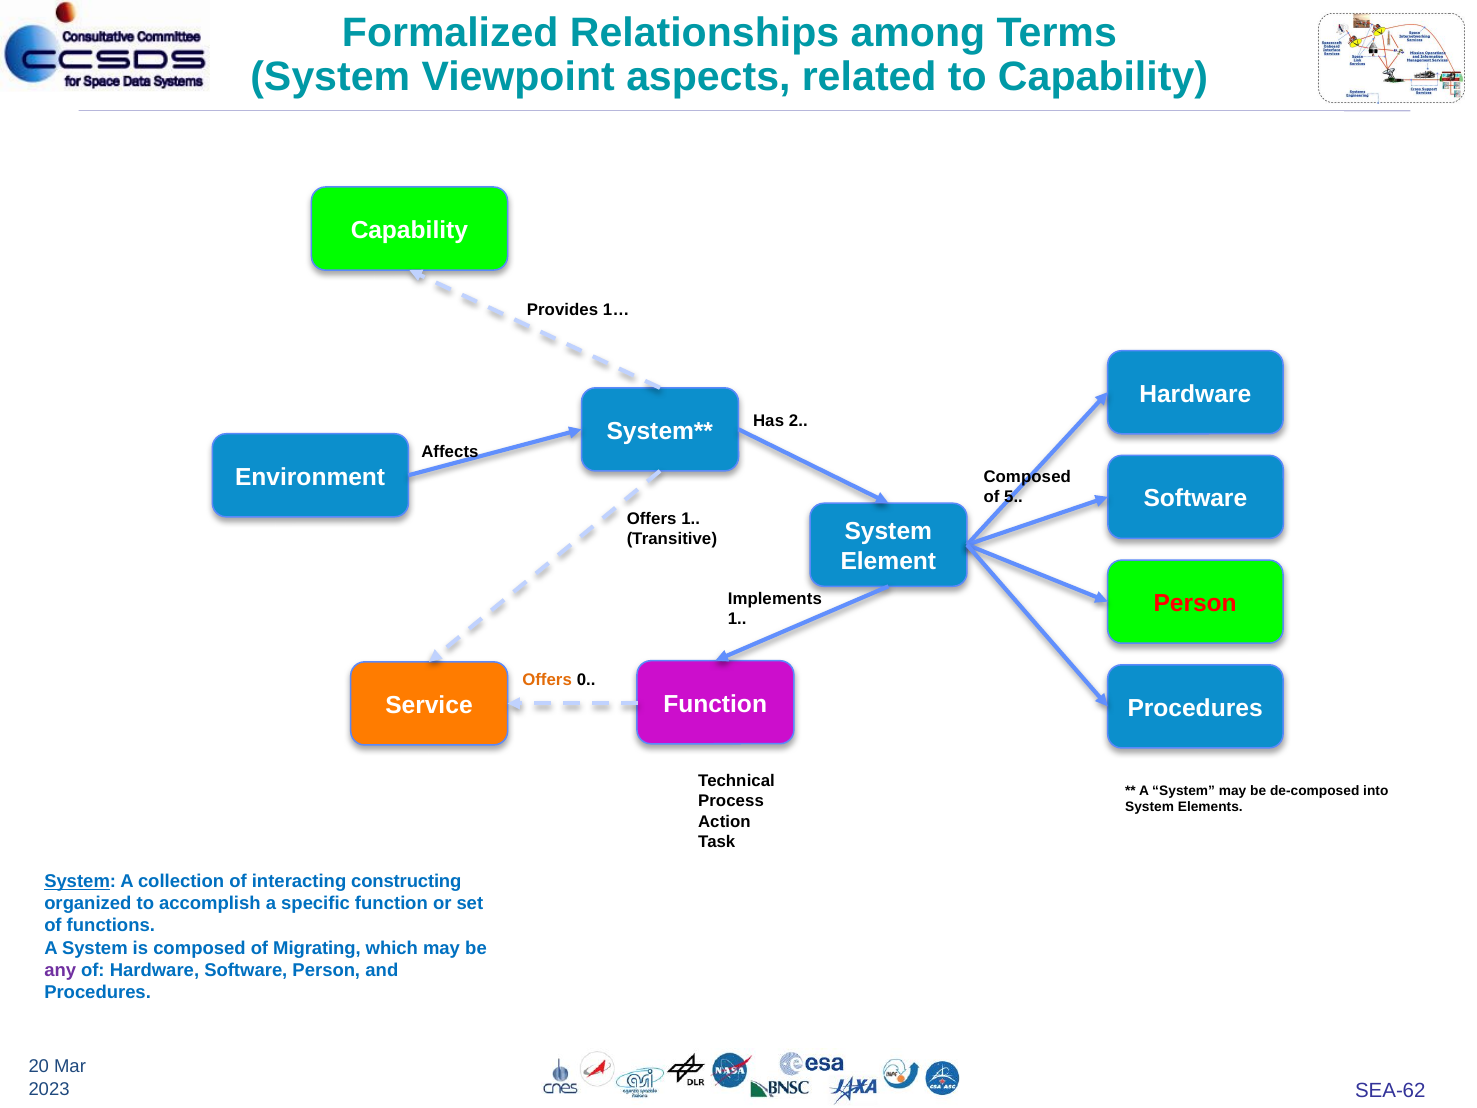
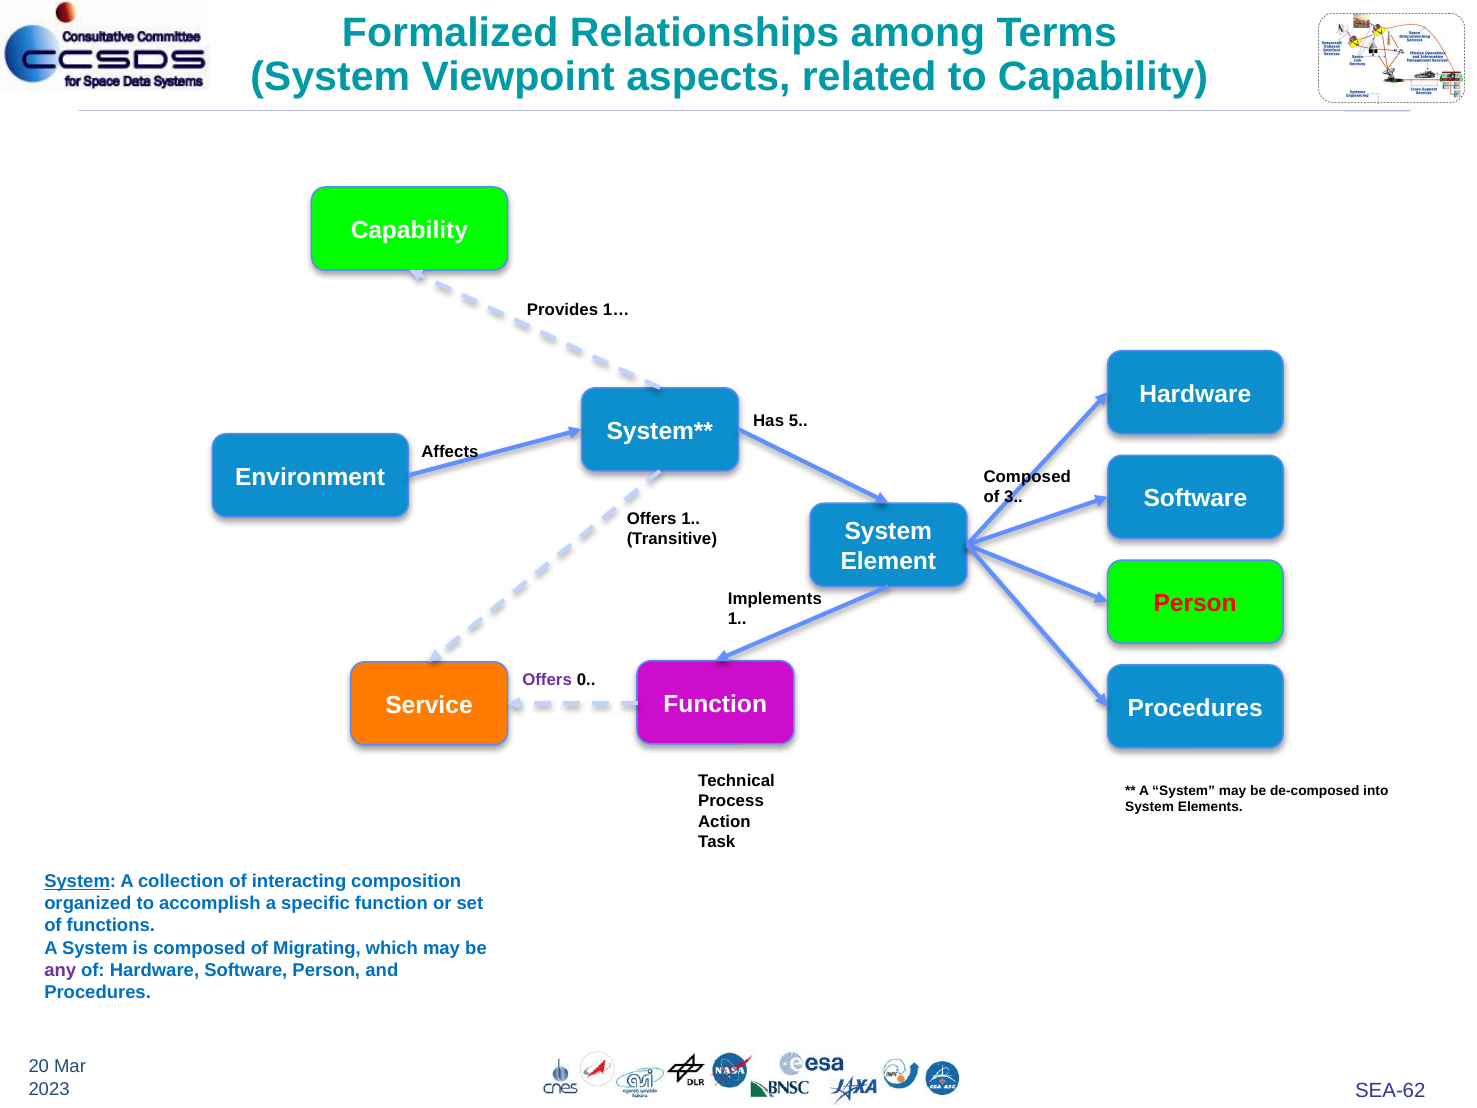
2: 2 -> 5
5: 5 -> 3
Offers at (547, 680) colour: orange -> purple
constructing: constructing -> composition
